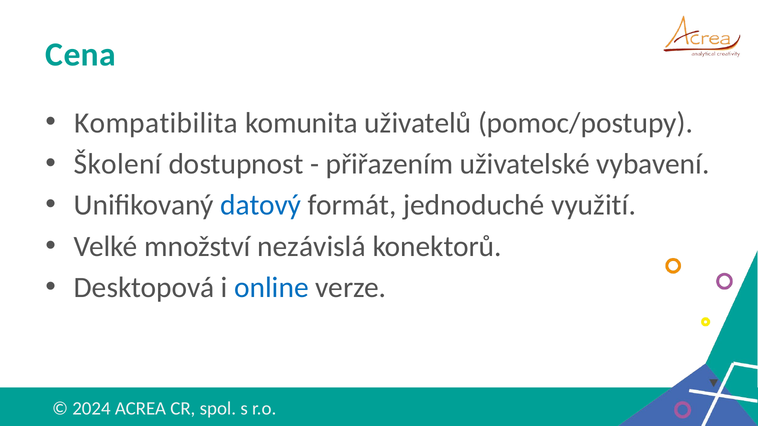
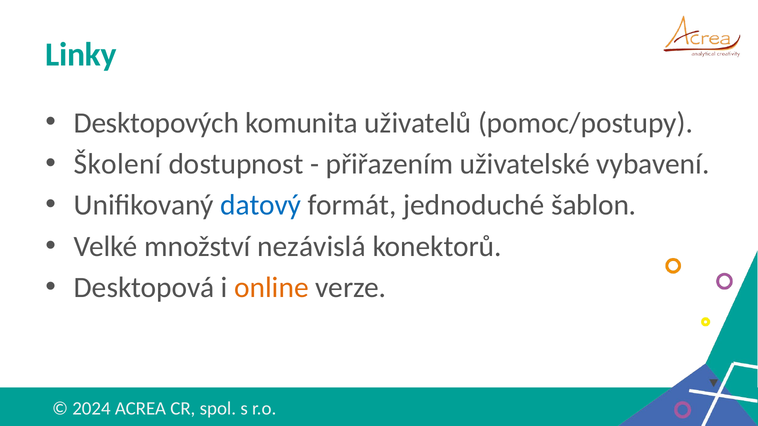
Cena: Cena -> Linky
Kompatibilita: Kompatibilita -> Desktopových
využití: využití -> šablon
online colour: blue -> orange
